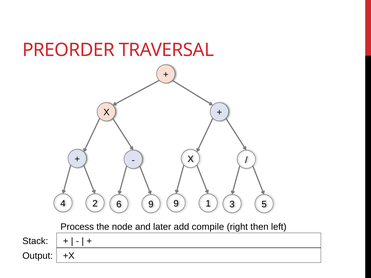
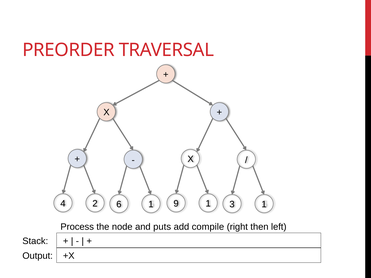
6 9: 9 -> 1
3 5: 5 -> 1
later: later -> puts
